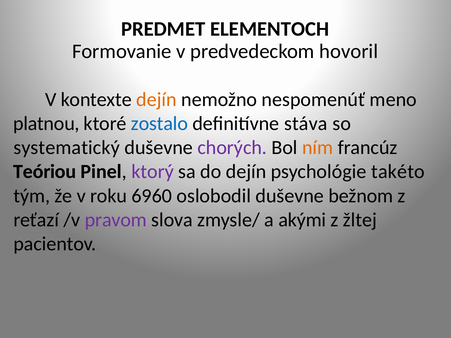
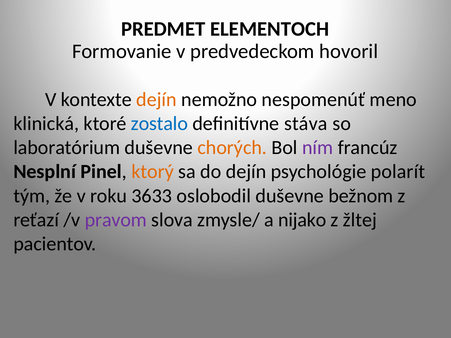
platnou: platnou -> klinická
systematický: systematický -> laboratórium
chorých colour: purple -> orange
ním colour: orange -> purple
Teóriou: Teóriou -> Nesplní
ktorý colour: purple -> orange
takéto: takéto -> polarít
6960: 6960 -> 3633
akými: akými -> nijako
